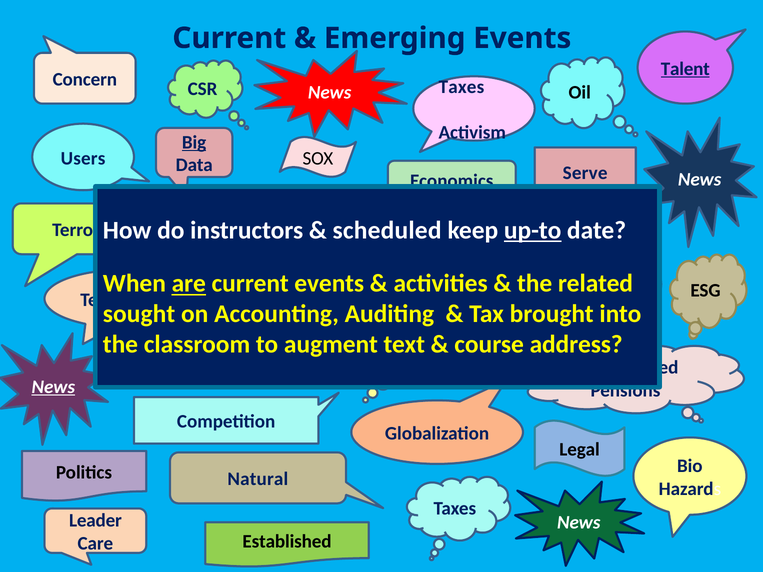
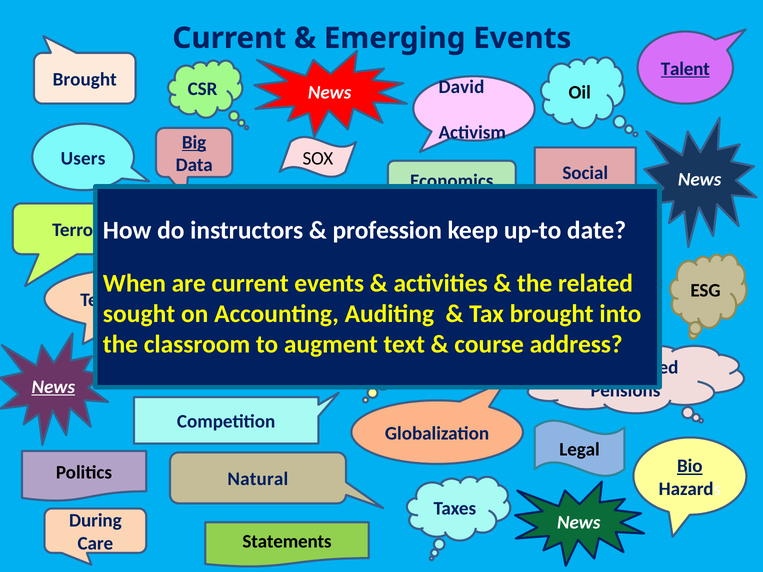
Concern at (85, 80): Concern -> Brought
CSR Taxes: Taxes -> David
Serve: Serve -> Social
scheduled: scheduled -> profession
up-to underline: present -> none
are underline: present -> none
Bio underline: none -> present
Leader: Leader -> During
Established: Established -> Statements
